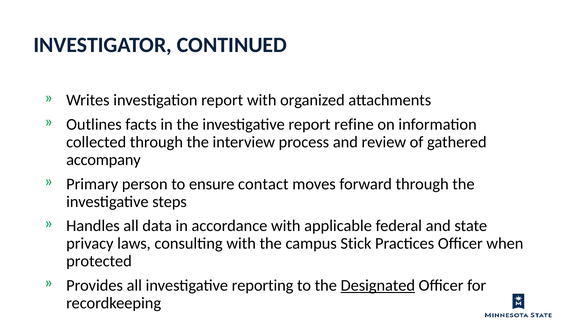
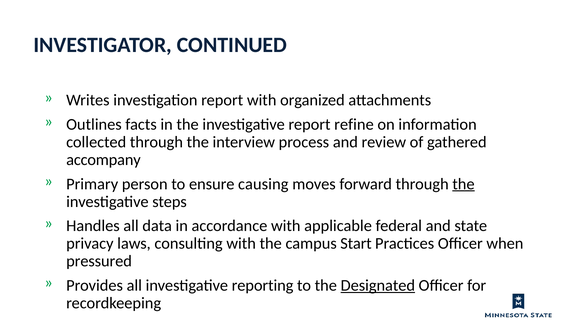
contact: contact -> causing
the at (463, 184) underline: none -> present
Stick: Stick -> Start
protected: protected -> pressured
